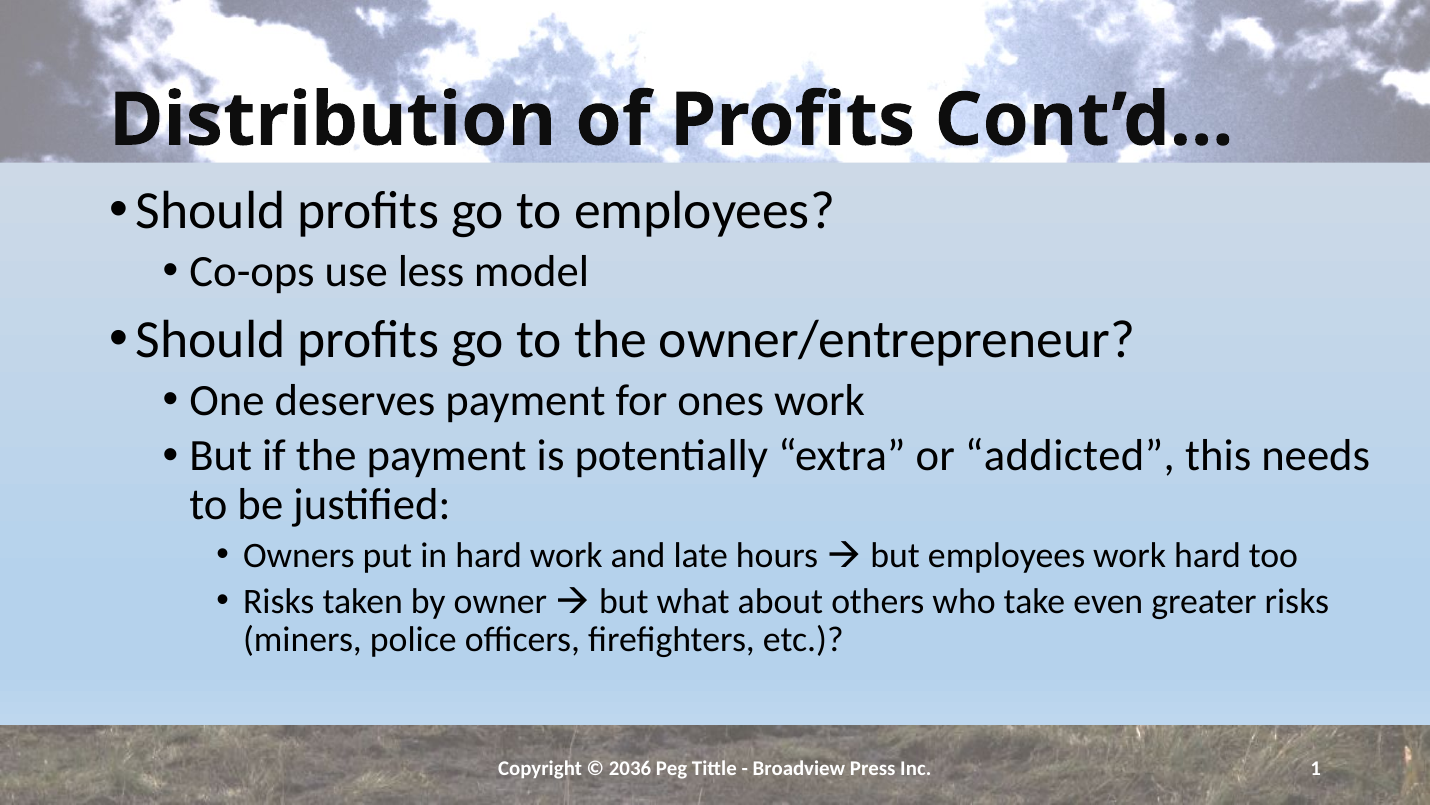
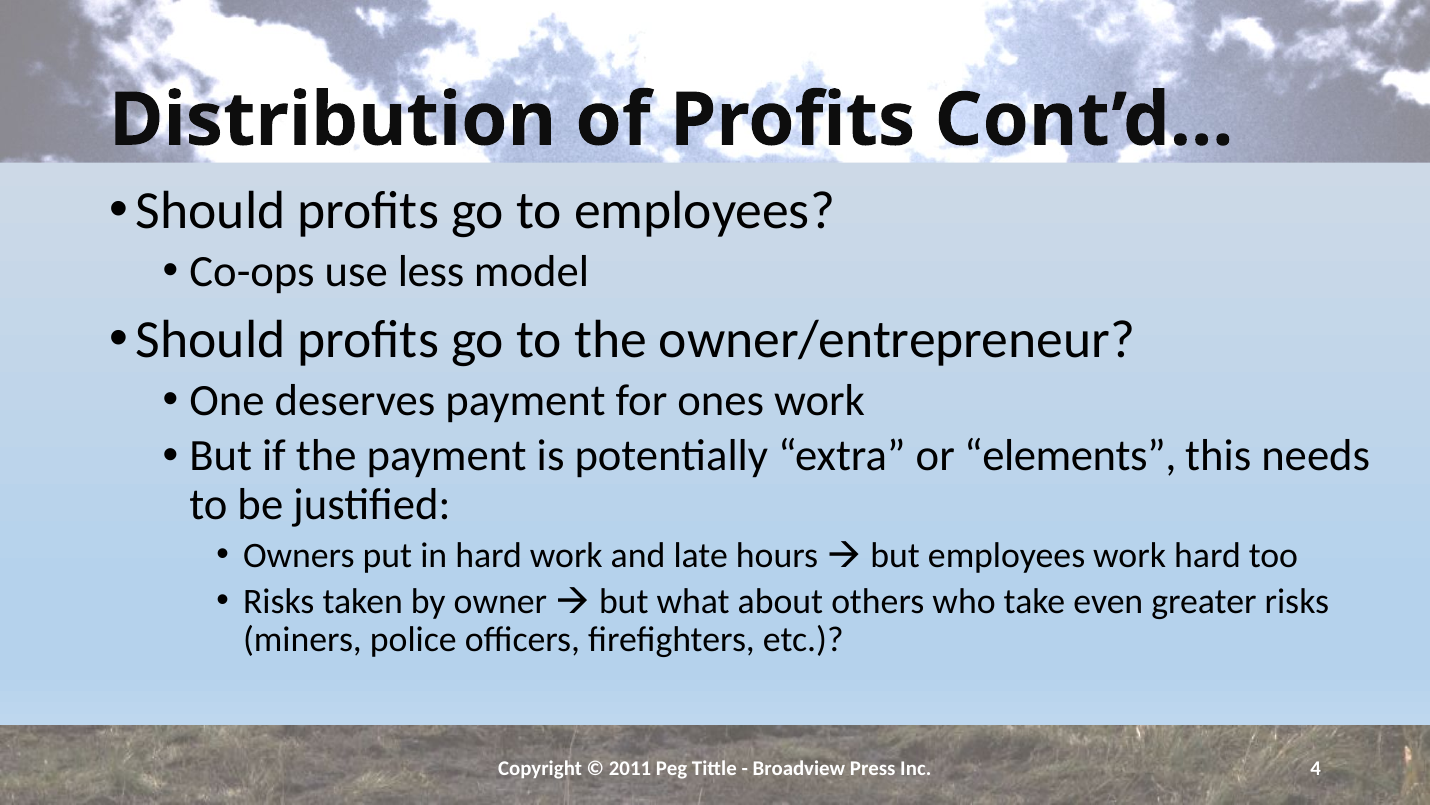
addicted: addicted -> elements
2036: 2036 -> 2011
1: 1 -> 4
